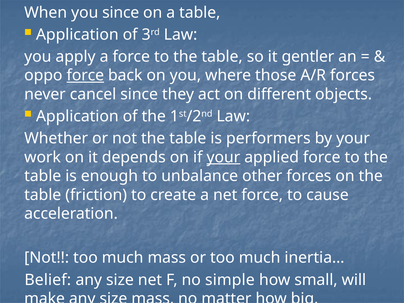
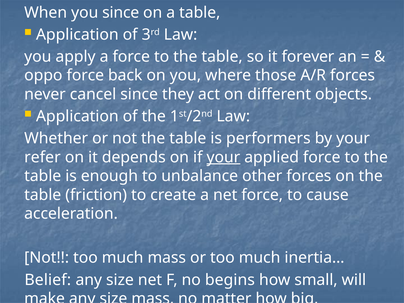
gentler: gentler -> forever
force at (85, 75) underline: present -> none
work: work -> refer
simple: simple -> begins
